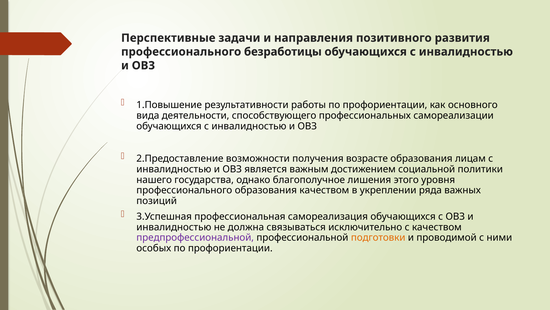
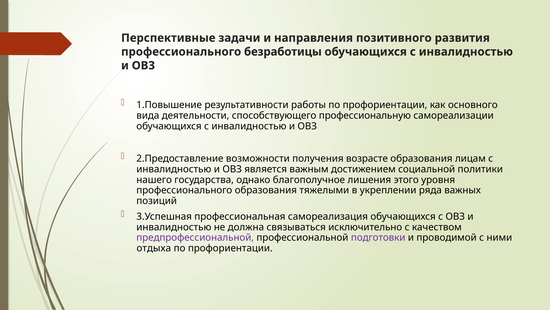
профессиональных: профессиональных -> профессиональную
образования качеством: качеством -> тяжелыми
подготовки colour: orange -> purple
особых: особых -> отдыха
